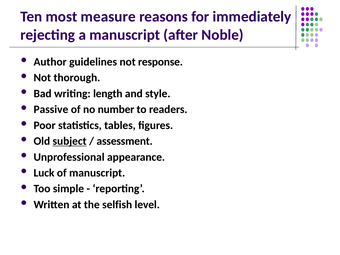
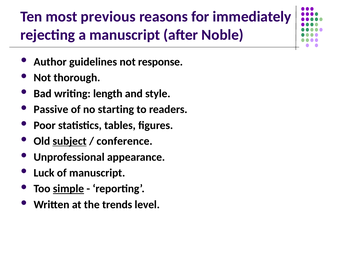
measure: measure -> previous
number: number -> starting
assessment: assessment -> conference
simple underline: none -> present
selfish: selfish -> trends
